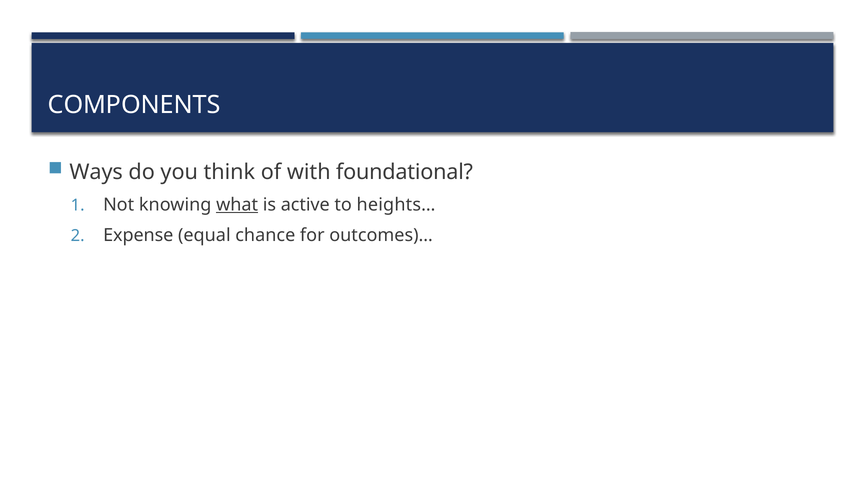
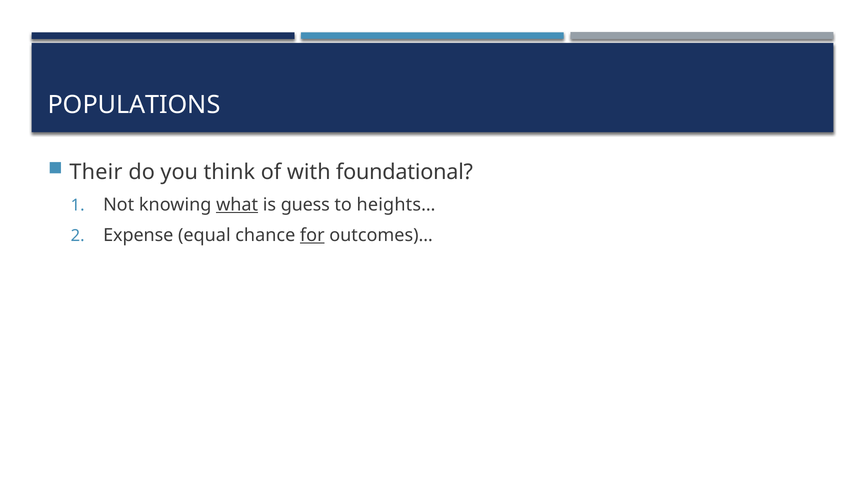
COMPONENTS: COMPONENTS -> POPULATIONS
Ways: Ways -> Their
active: active -> guess
for underline: none -> present
